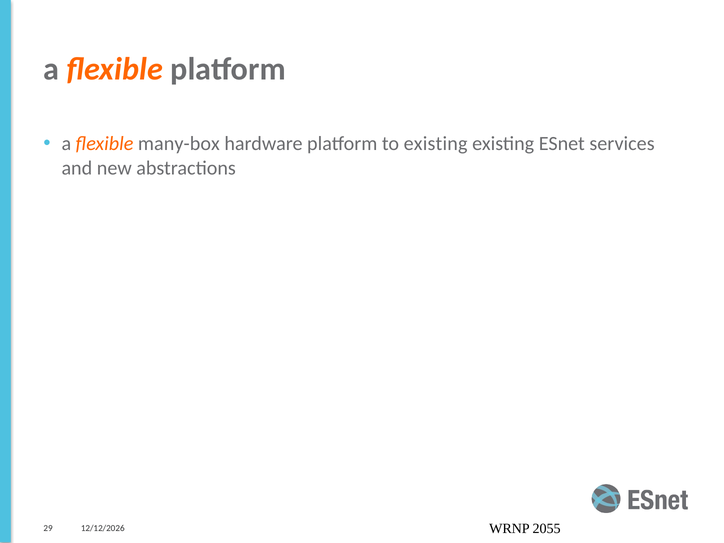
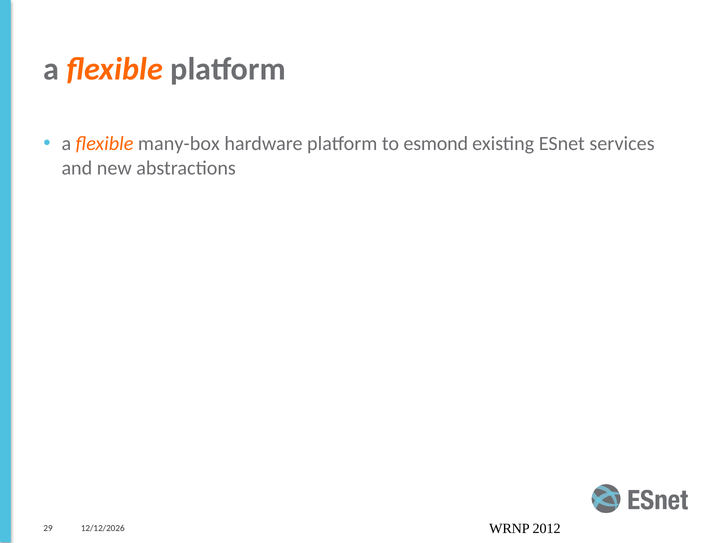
to existing: existing -> esmond
2055: 2055 -> 2012
